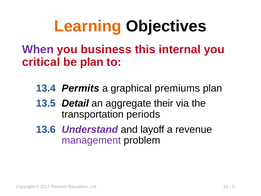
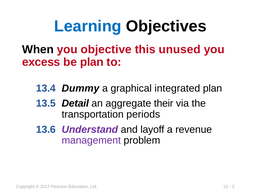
Learning colour: orange -> blue
When colour: purple -> black
business: business -> objective
internal: internal -> unused
critical: critical -> excess
Permits: Permits -> Dummy
premiums: premiums -> integrated
